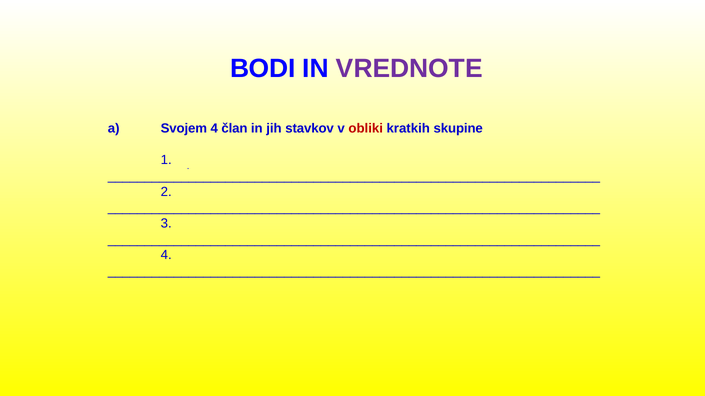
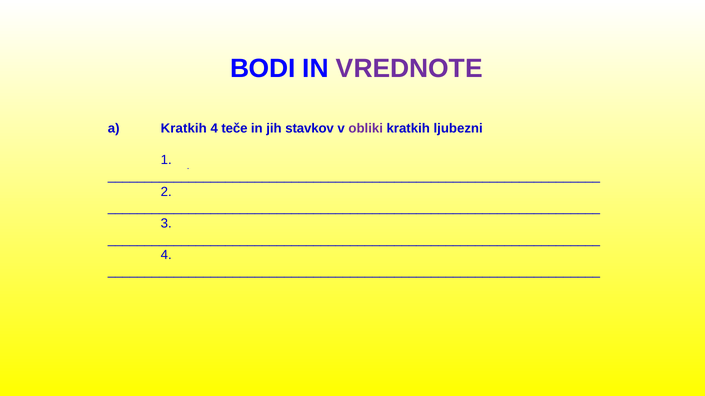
a Svojem: Svojem -> Kratkih
član: član -> teče
obliki colour: red -> purple
skupine: skupine -> ljubezni
